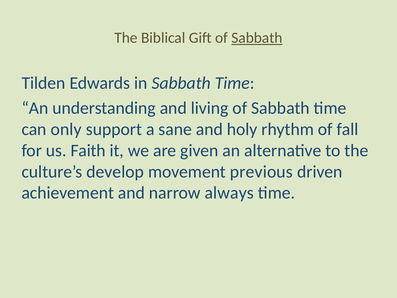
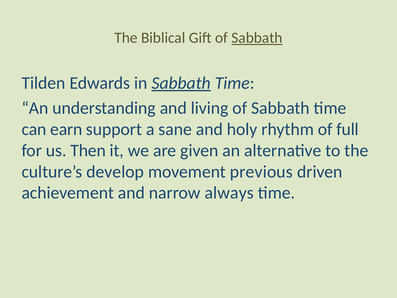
Sabbath at (181, 83) underline: none -> present
only: only -> earn
fall: fall -> full
Faith: Faith -> Then
